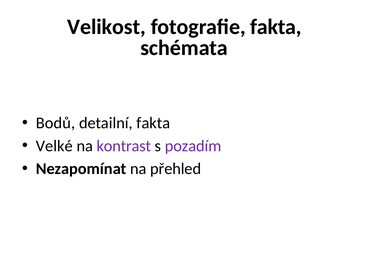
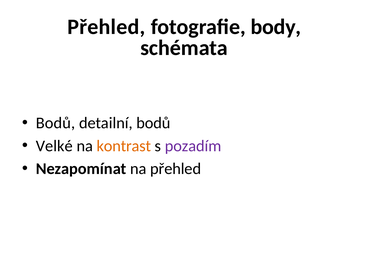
Velikost at (106, 27): Velikost -> Přehled
fotografie fakta: fakta -> body
detailní fakta: fakta -> bodů
kontrast colour: purple -> orange
